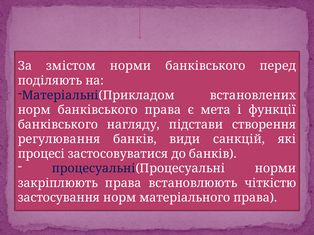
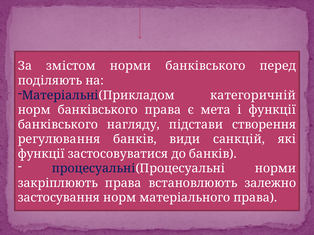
встановлених: встановлених -> категоричній
процесі at (41, 154): процесі -> функції
чіткістю: чіткістю -> залежно
